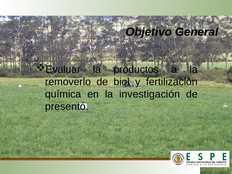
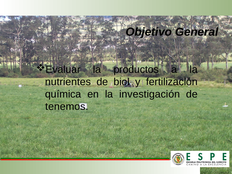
removerlo: removerlo -> nutrientes
presentó: presentó -> tenemos
